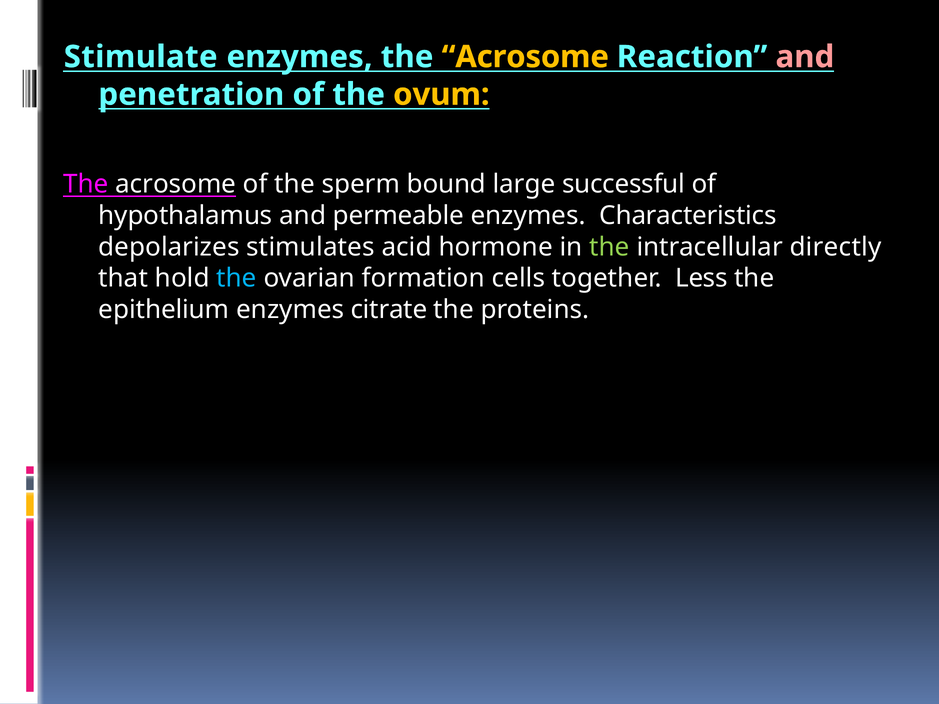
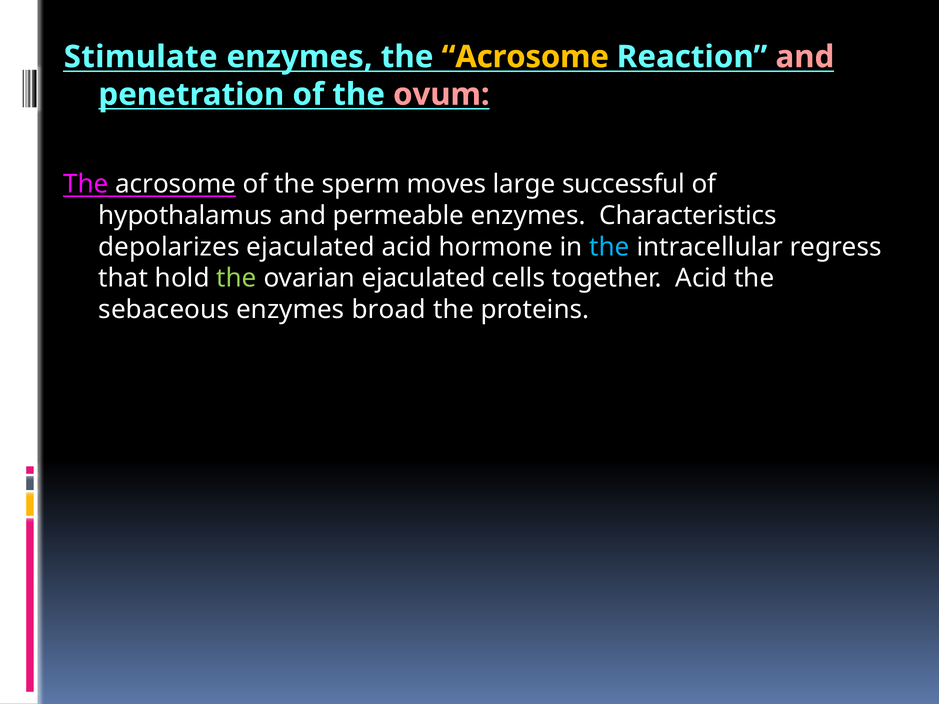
ovum colour: yellow -> pink
bound: bound -> moves
depolarizes stimulates: stimulates -> ejaculated
the at (610, 247) colour: light green -> light blue
directly: directly -> regress
the at (237, 278) colour: light blue -> light green
ovarian formation: formation -> ejaculated
together Less: Less -> Acid
epithelium: epithelium -> sebaceous
citrate: citrate -> broad
